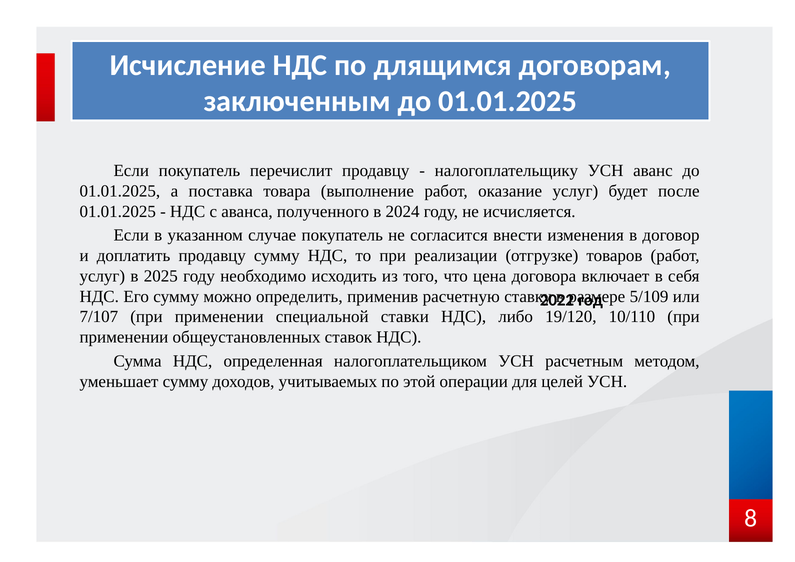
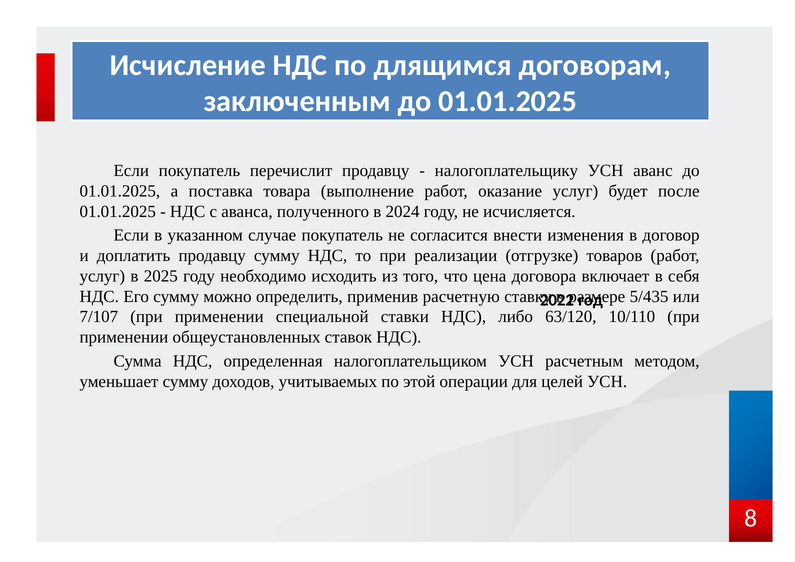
5/109: 5/109 -> 5/435
19/120: 19/120 -> 63/120
